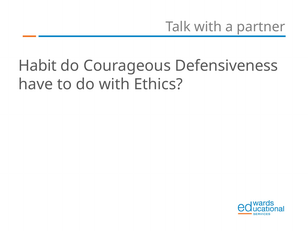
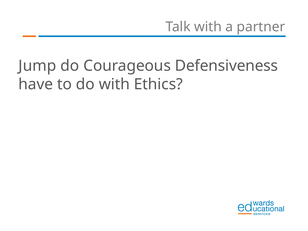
Habit: Habit -> Jump
